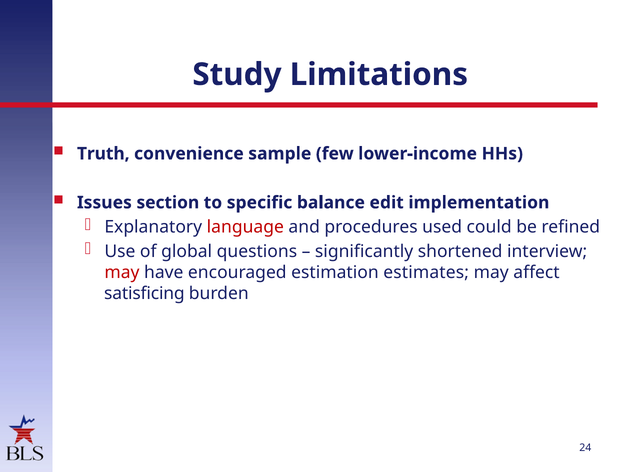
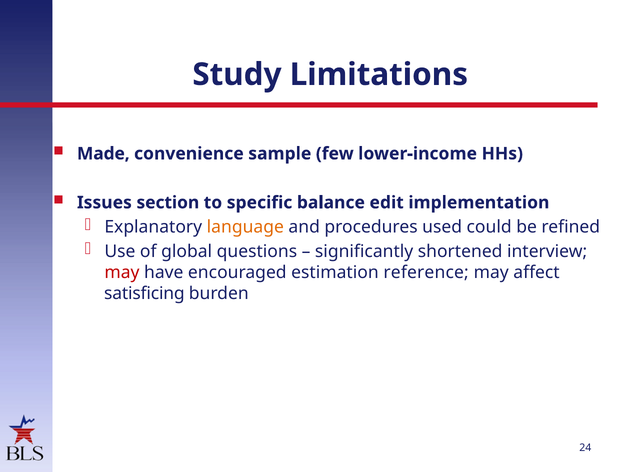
Truth: Truth -> Made
language colour: red -> orange
estimates: estimates -> reference
